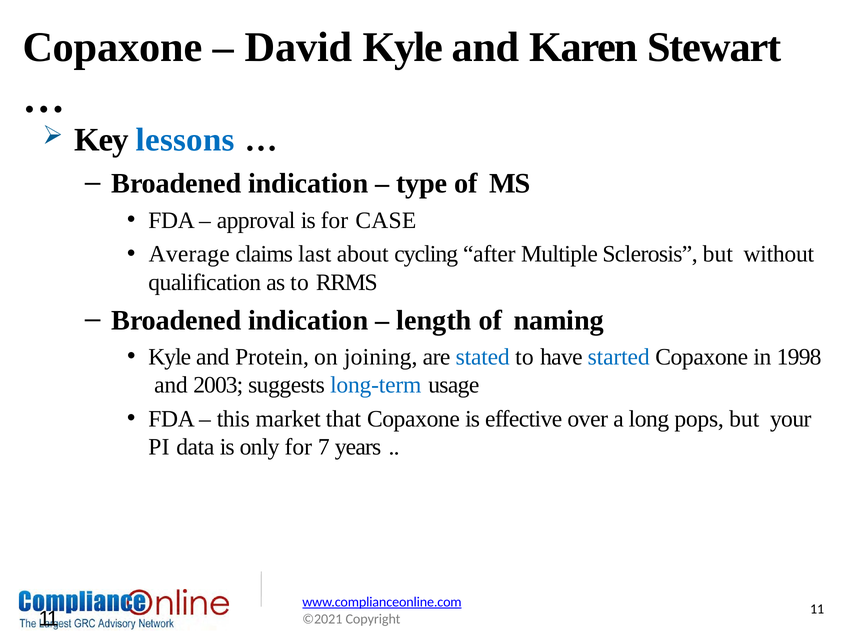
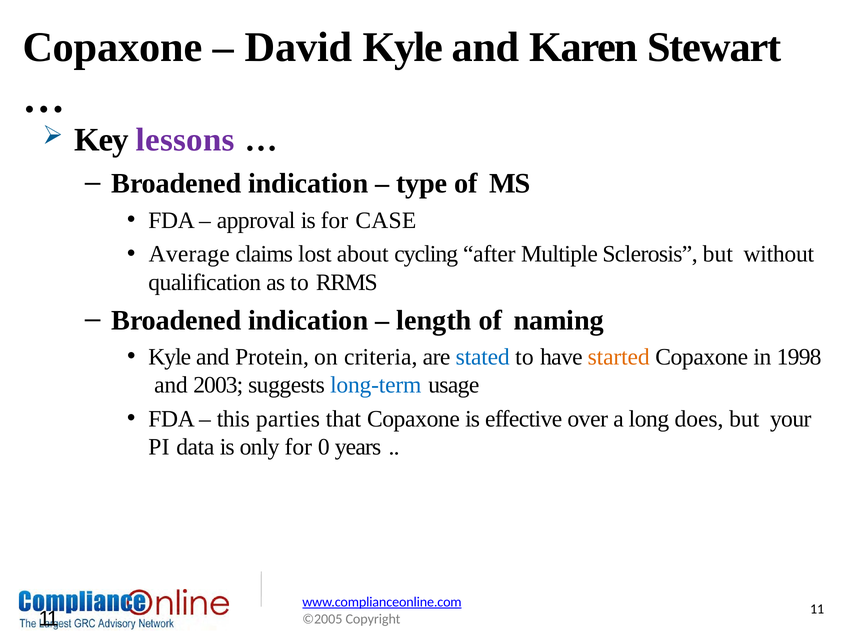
lessons colour: blue -> purple
last: last -> lost
joining: joining -> criteria
started colour: blue -> orange
market: market -> parties
pops: pops -> does
7: 7 -> 0
©2021: ©2021 -> ©2005
